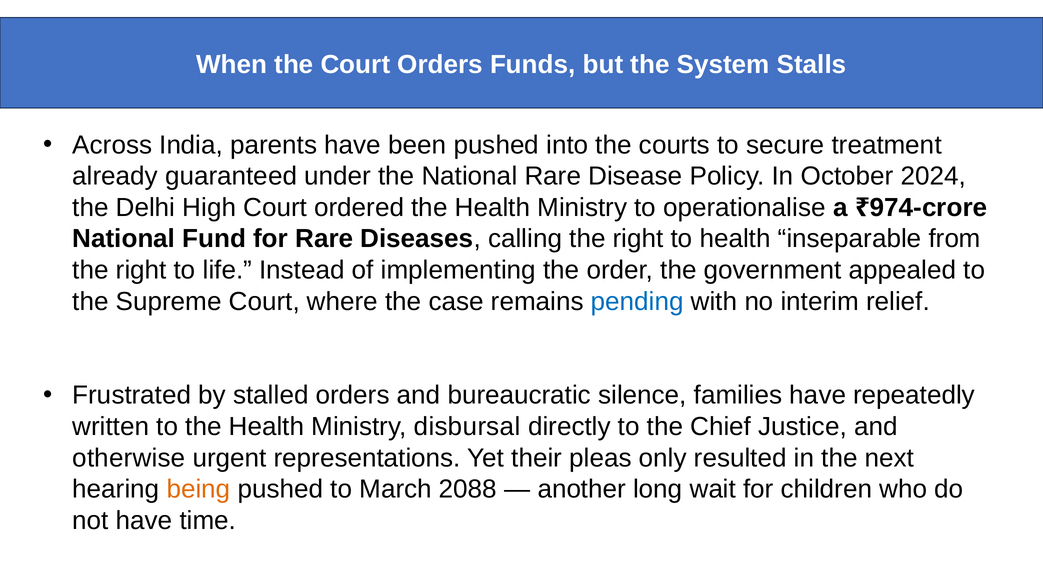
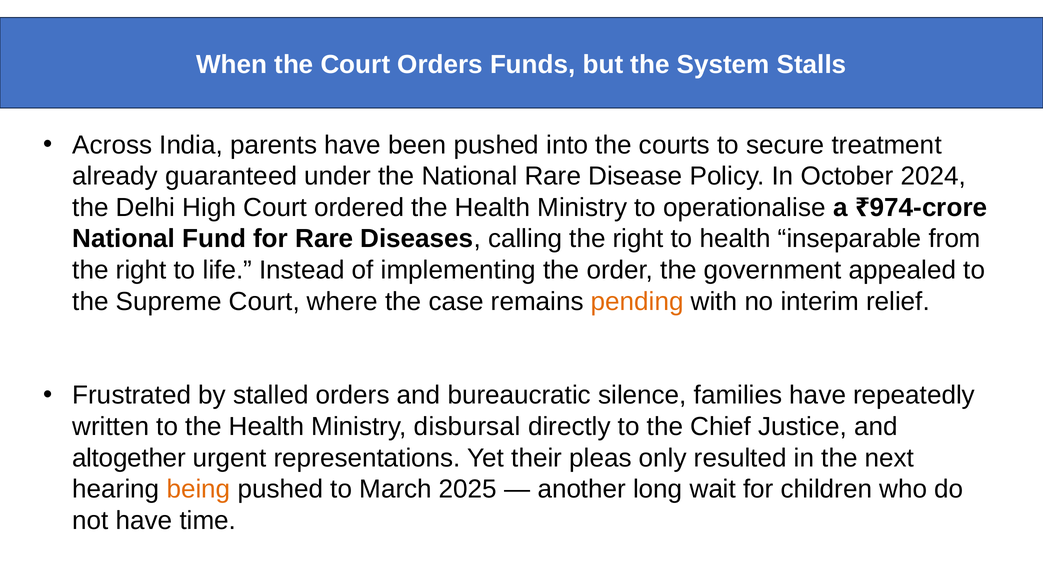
pending colour: blue -> orange
otherwise: otherwise -> altogether
2088: 2088 -> 2025
